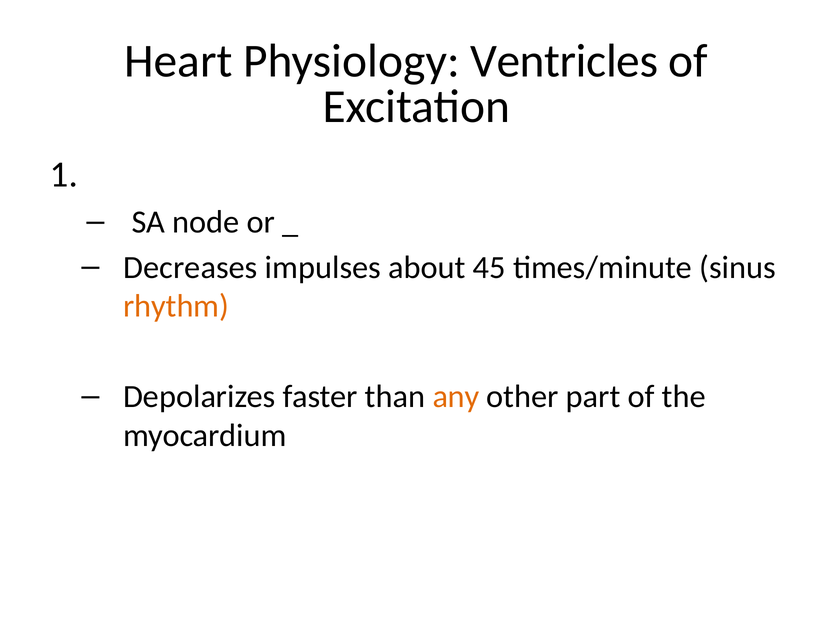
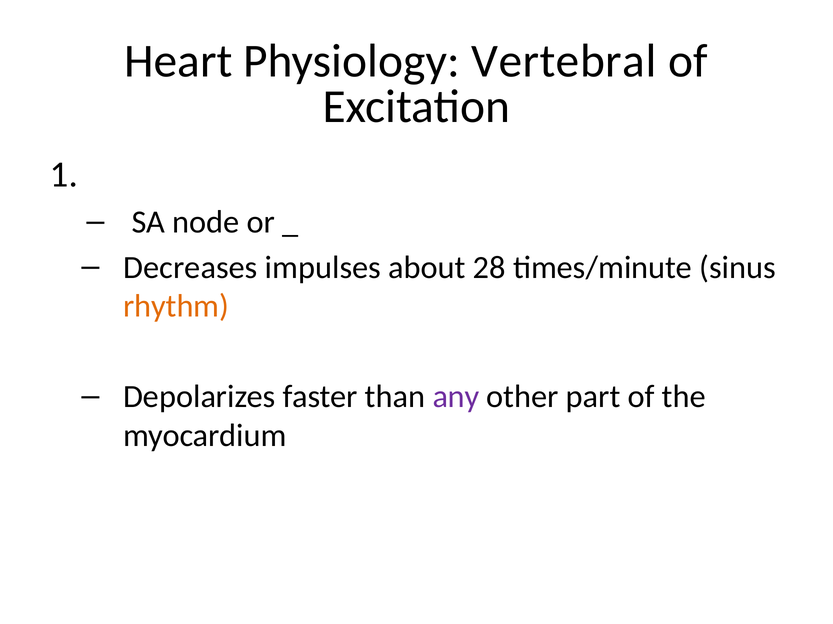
Ventricles: Ventricles -> Vertebral
45: 45 -> 28
any colour: orange -> purple
